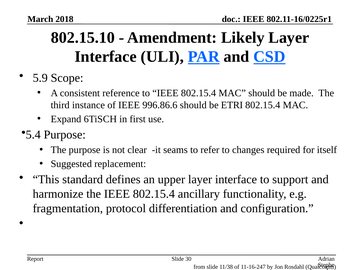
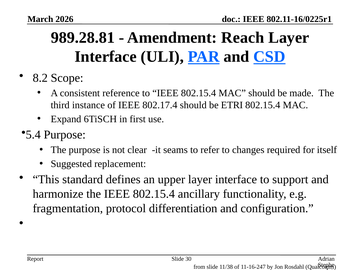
2018: 2018 -> 2026
802.15.10: 802.15.10 -> 989.28.81
Likely: Likely -> Reach
5.9: 5.9 -> 8.2
996.86.6: 996.86.6 -> 802.17.4
